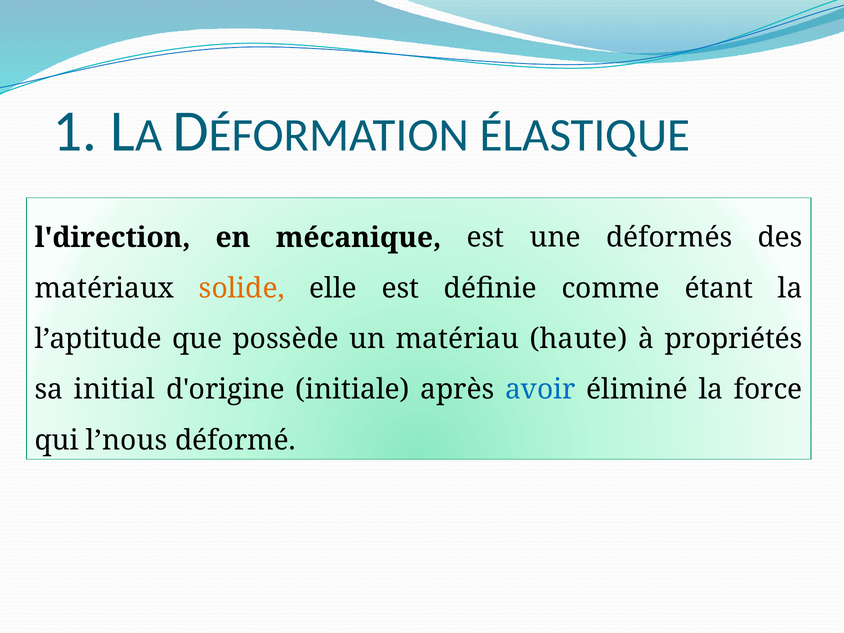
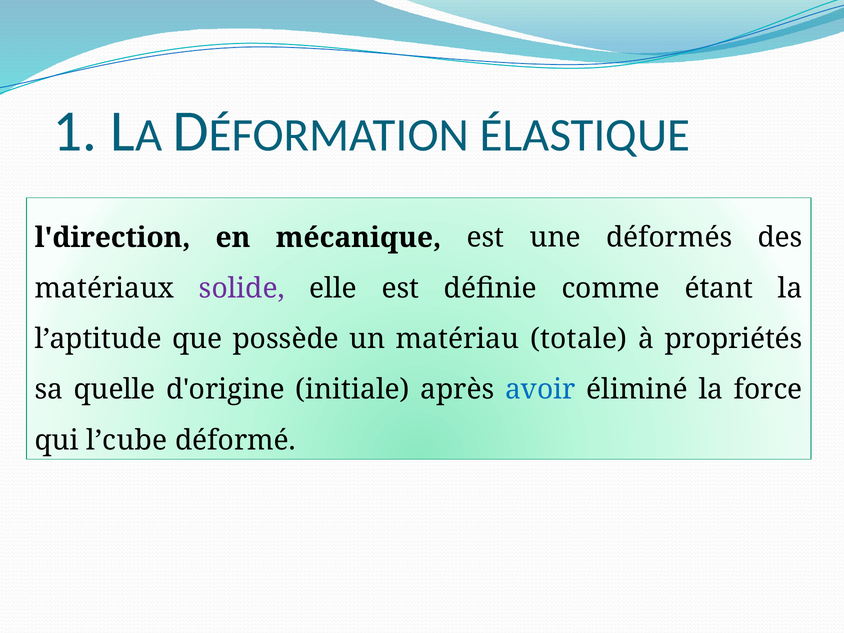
solide colour: orange -> purple
haute: haute -> totale
initial: initial -> quelle
l’nous: l’nous -> l’cube
